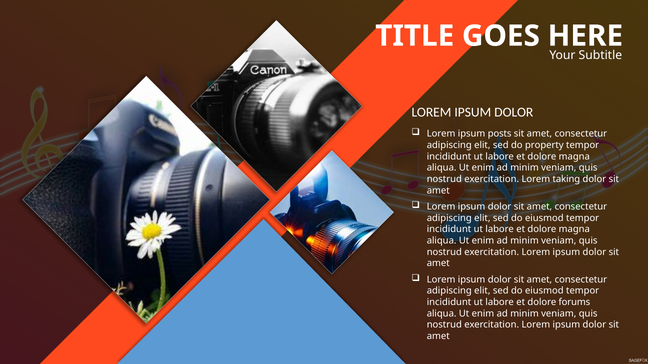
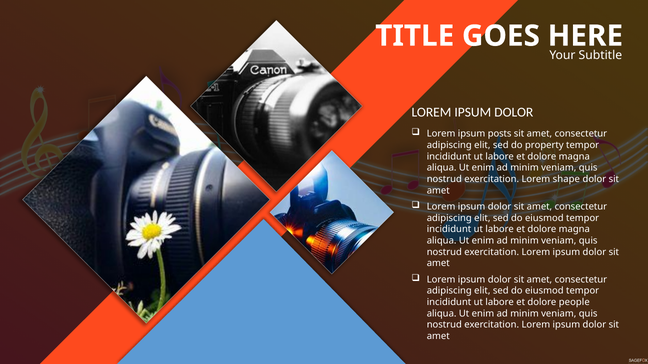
taking: taking -> shape
forums: forums -> people
